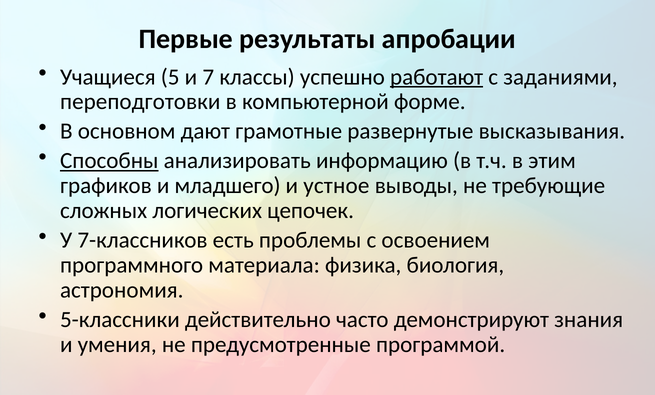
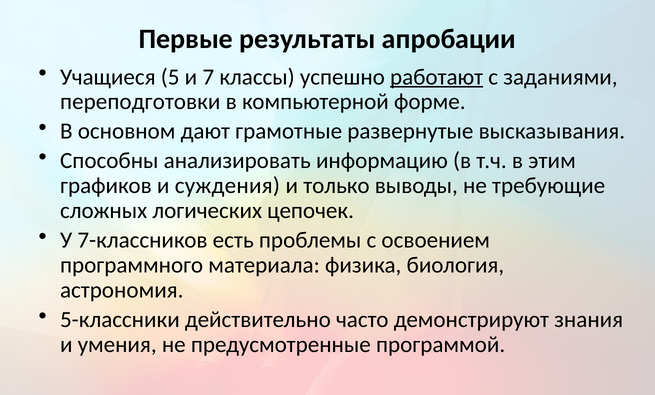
Способны underline: present -> none
младшего: младшего -> суждения
устное: устное -> только
